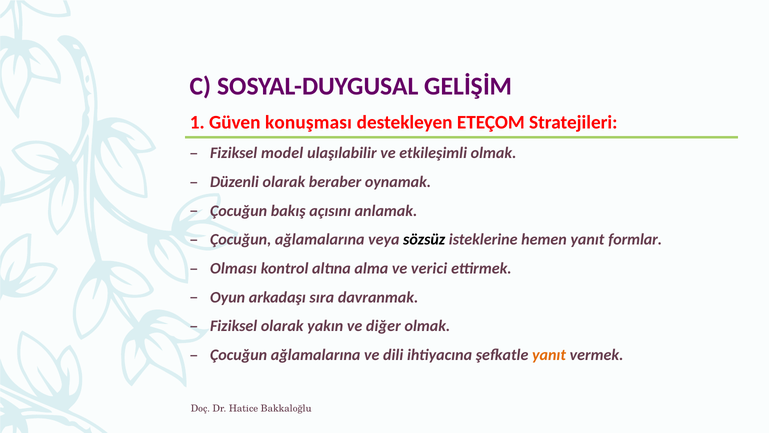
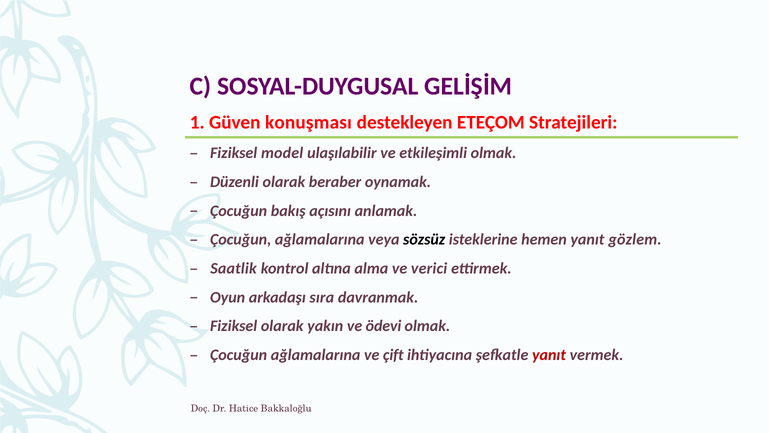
formlar: formlar -> gözlem
Olması: Olması -> Saatlik
diğer: diğer -> ödevi
dili: dili -> çift
yanıt at (549, 355) colour: orange -> red
